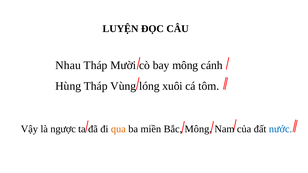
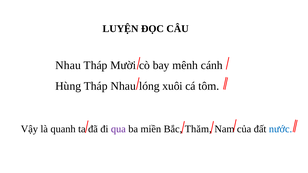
bay mông: mông -> mênh
Tháp Vùng: Vùng -> Nhau
ngược: ngược -> quanh
qua colour: orange -> purple
Bắc Mông: Mông -> Thăm
